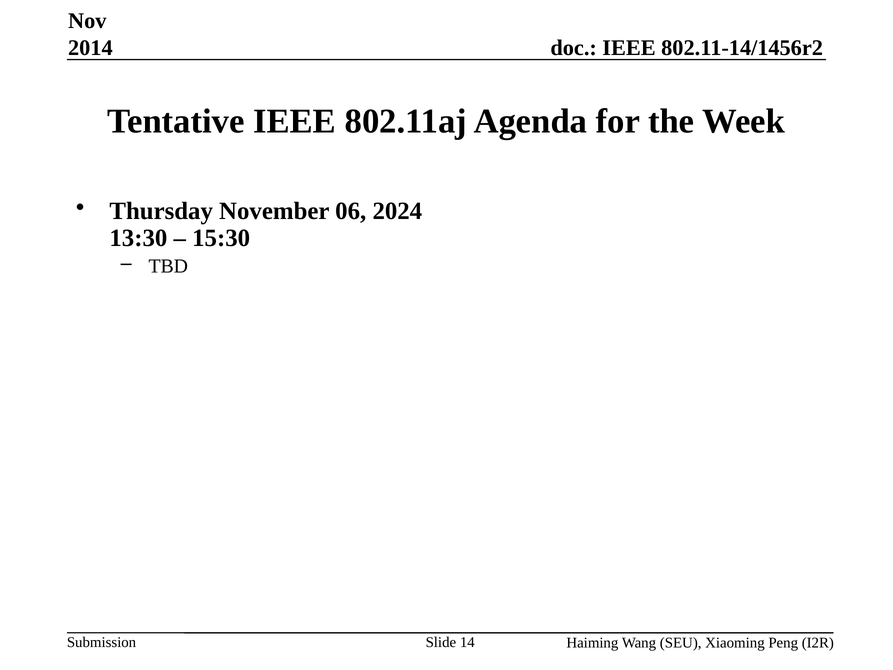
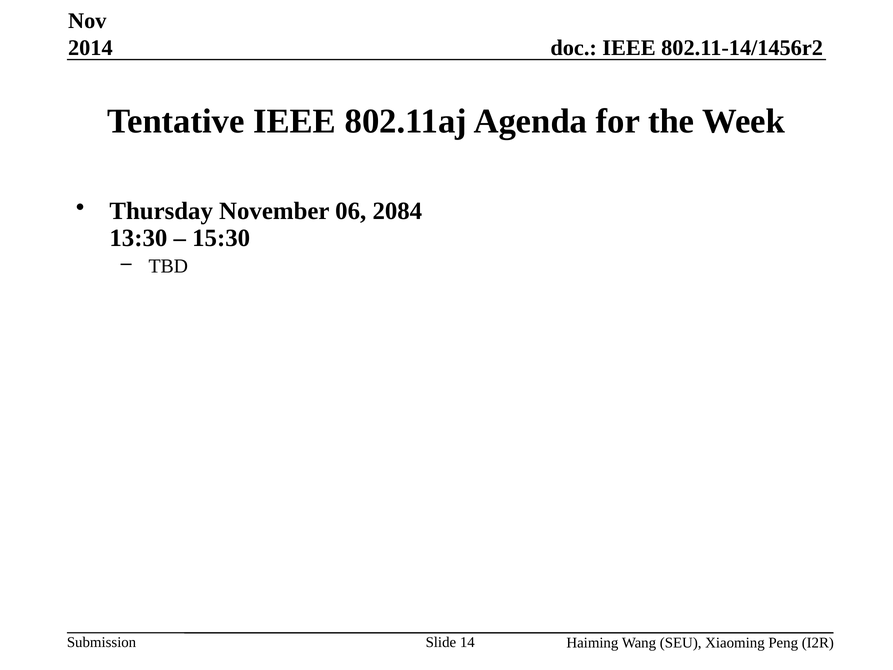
2024: 2024 -> 2084
